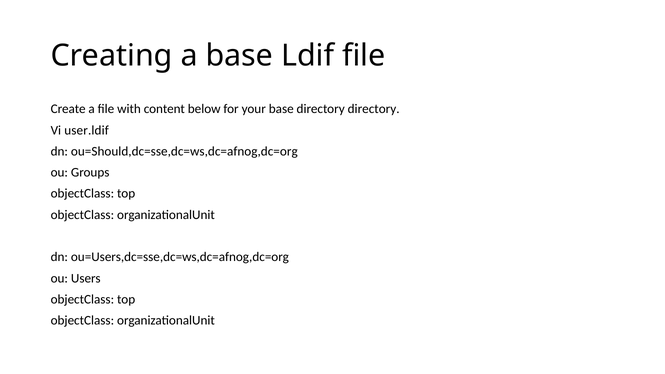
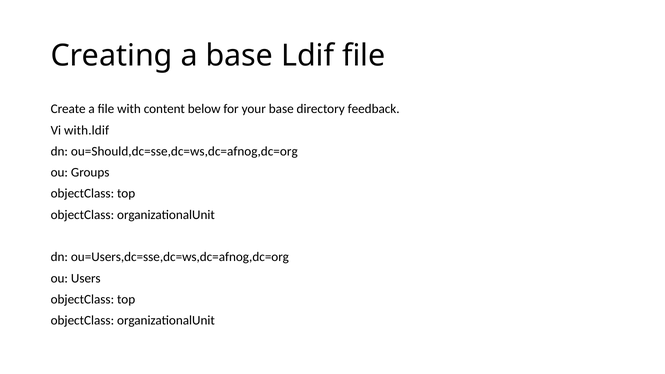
directory directory: directory -> feedback
user.ldif: user.ldif -> with.ldif
